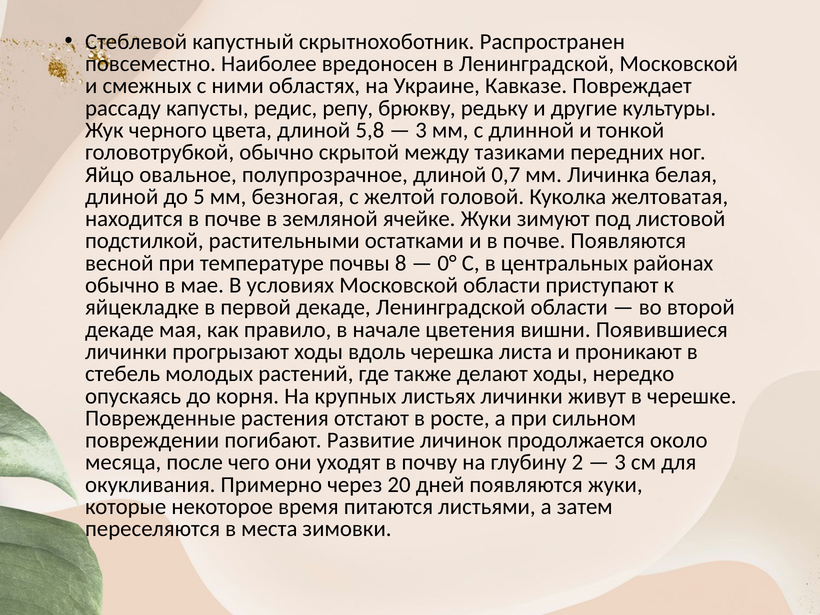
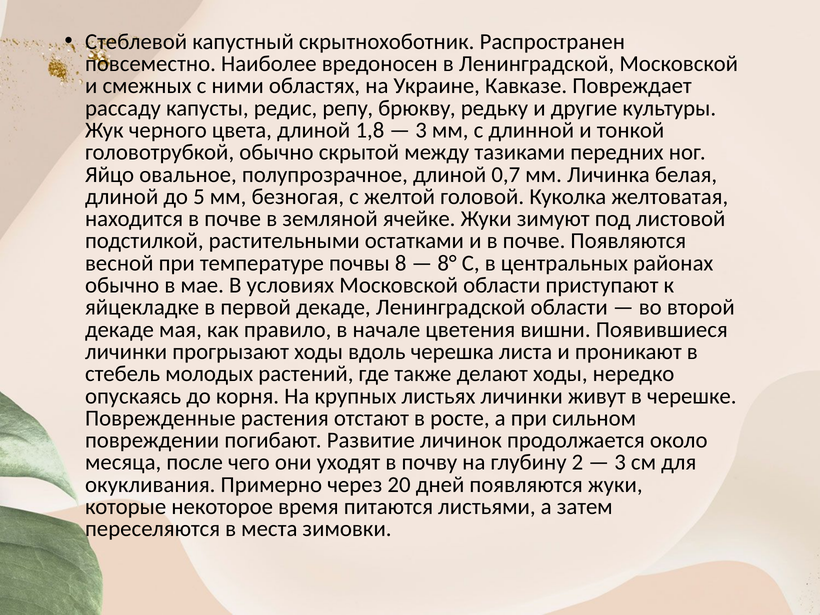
5,8: 5,8 -> 1,8
0°: 0° -> 8°
